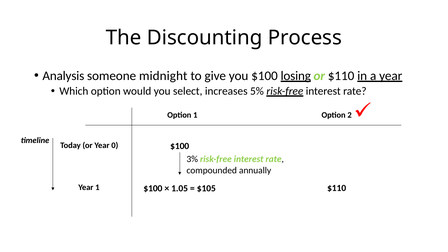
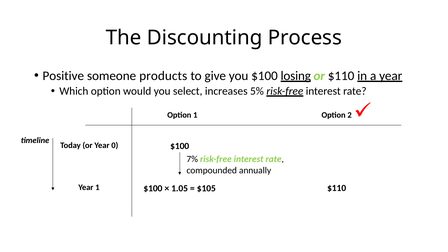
Analysis: Analysis -> Positive
midnight: midnight -> products
3%: 3% -> 7%
